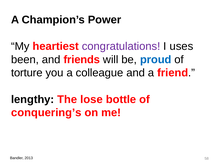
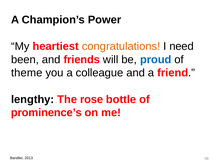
congratulations colour: purple -> orange
uses: uses -> need
torture: torture -> theme
lose: lose -> rose
conquering’s: conquering’s -> prominence’s
